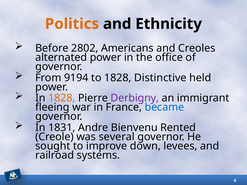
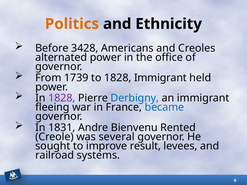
2802: 2802 -> 3428
9194: 9194 -> 1739
1828 Distinctive: Distinctive -> Immigrant
1828 at (62, 98) colour: orange -> purple
Derbigny colour: purple -> blue
down: down -> result
